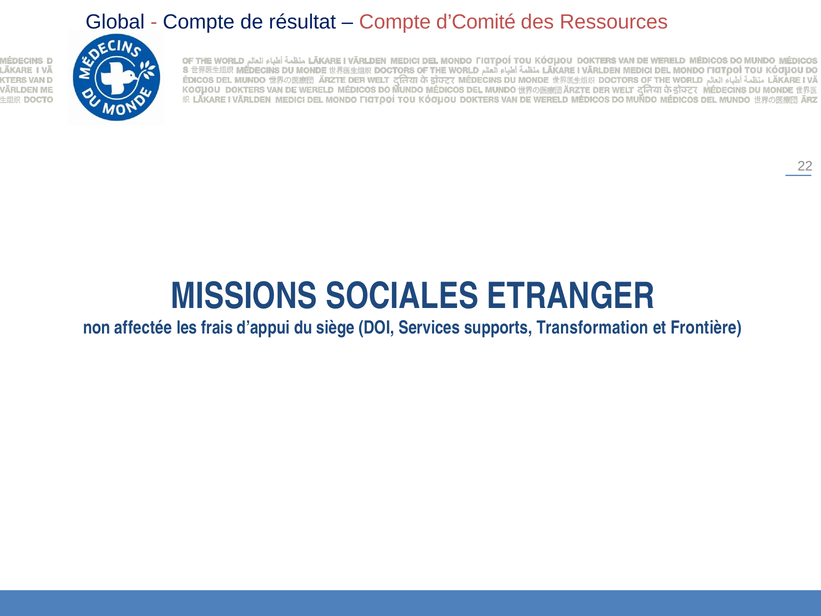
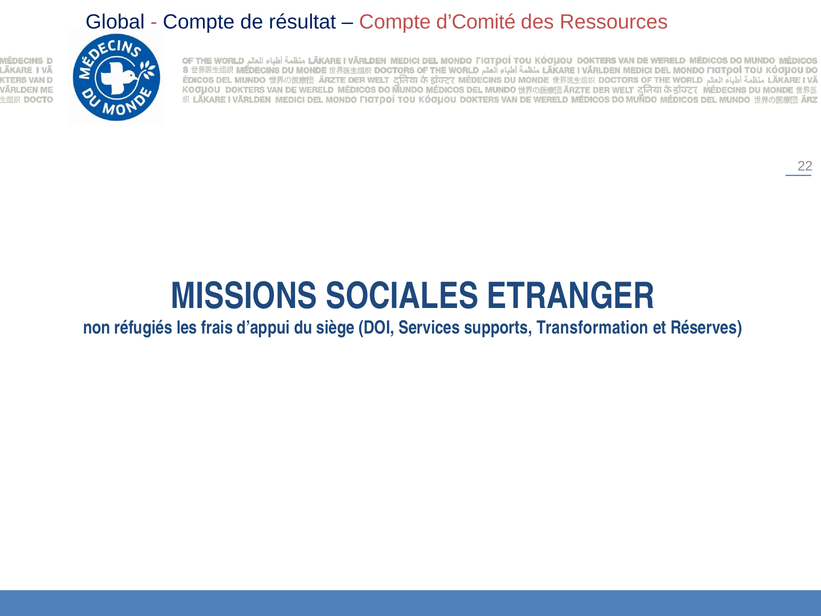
affectée: affectée -> réfugiés
Frontière: Frontière -> Réserves
